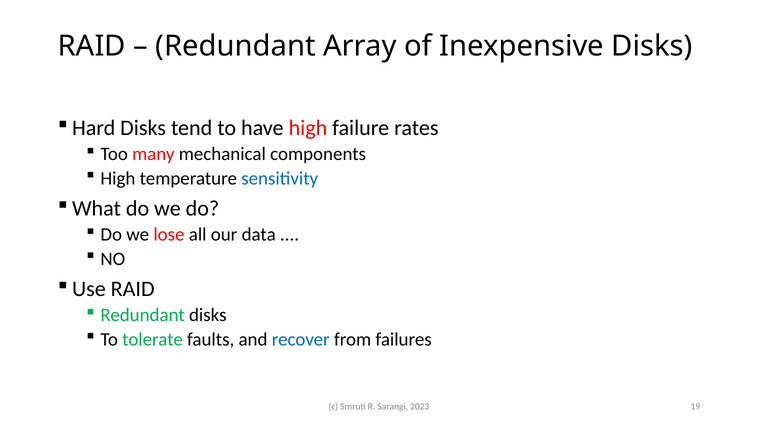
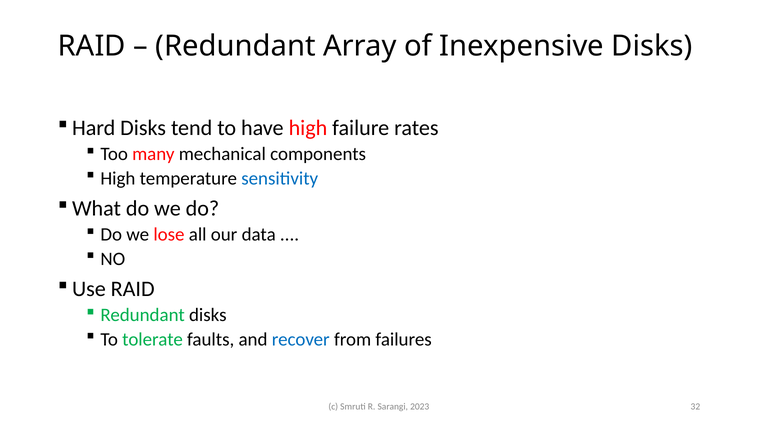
19: 19 -> 32
